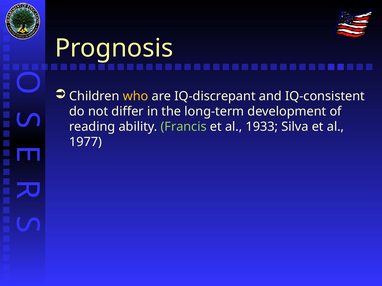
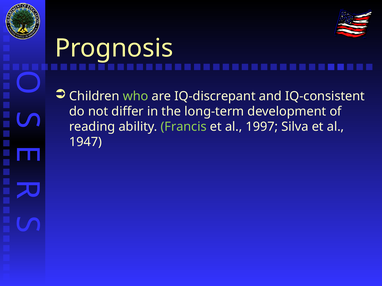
who colour: yellow -> light green
1933: 1933 -> 1997
1977: 1977 -> 1947
